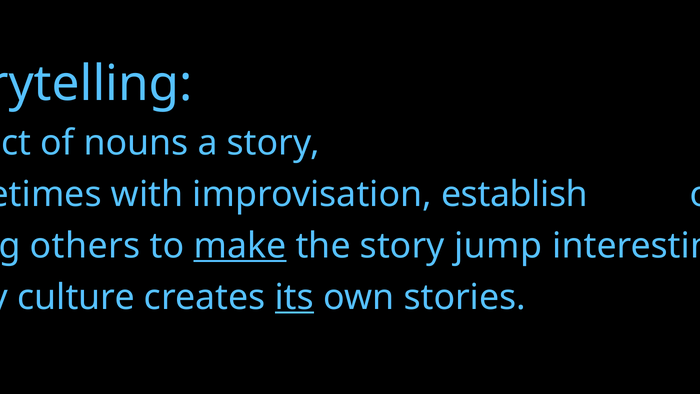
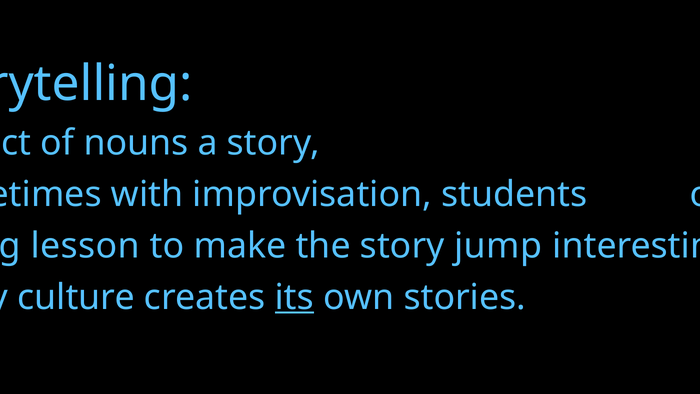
establish: establish -> students
others: others -> lesson
make underline: present -> none
